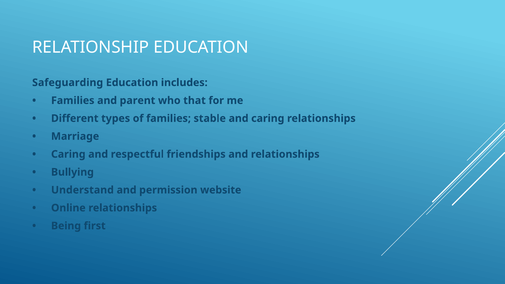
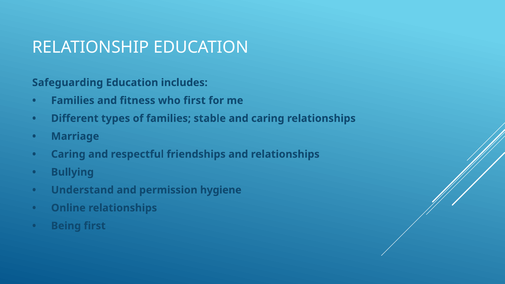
parent: parent -> fitness
who that: that -> first
website: website -> hygiene
